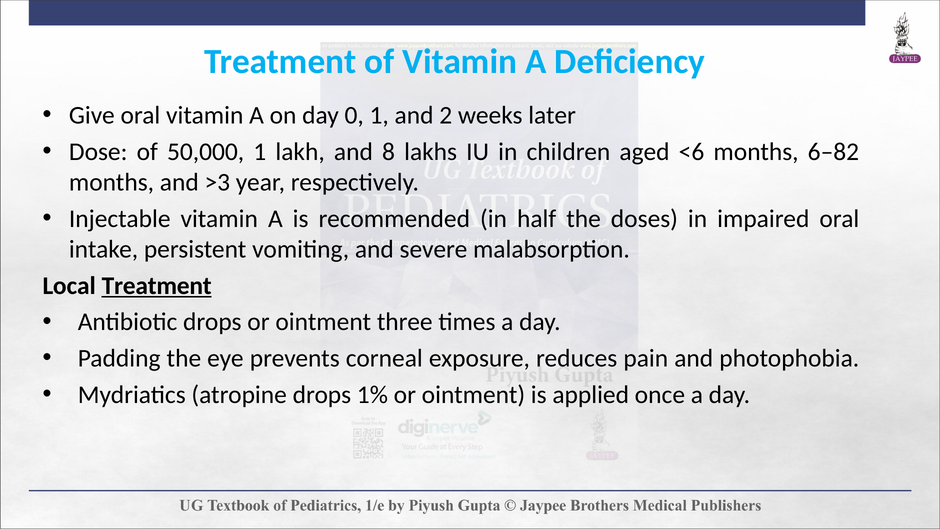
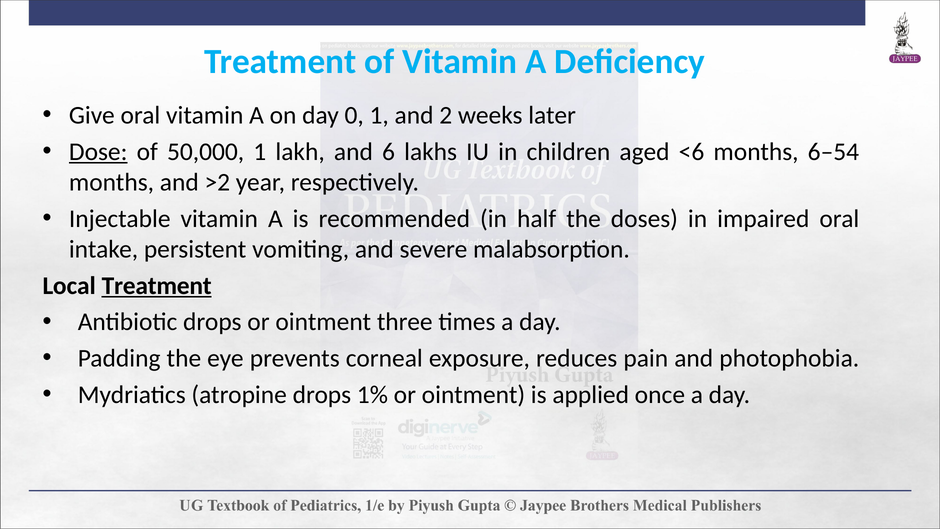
Dose underline: none -> present
8: 8 -> 6
6–82: 6–82 -> 6–54
>3: >3 -> >2
